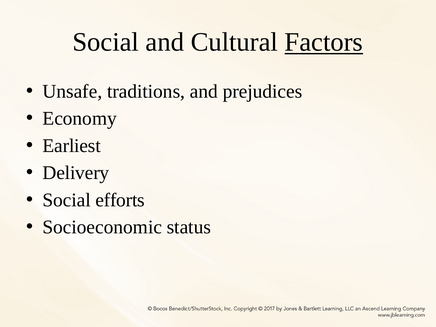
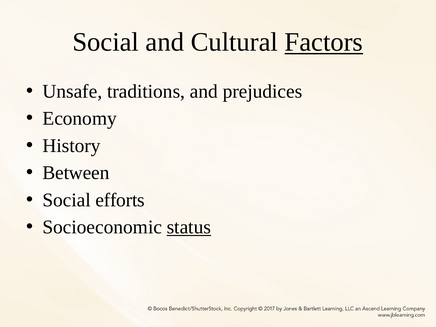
Earliest: Earliest -> History
Delivery: Delivery -> Between
status underline: none -> present
